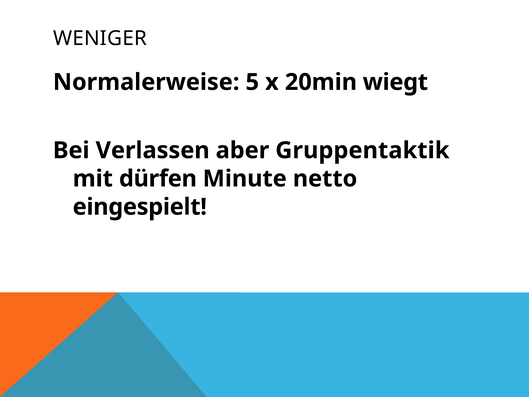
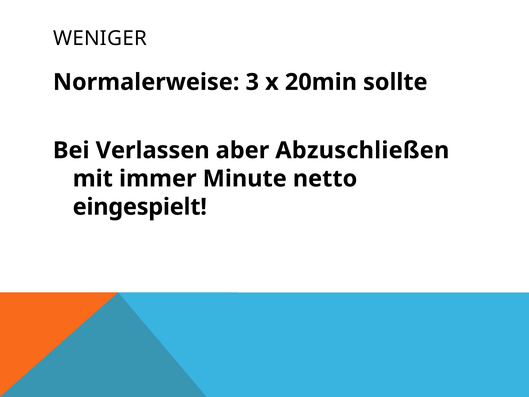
5: 5 -> 3
wiegt: wiegt -> sollte
Gruppentaktik: Gruppentaktik -> Abzuschließen
dürfen: dürfen -> immer
